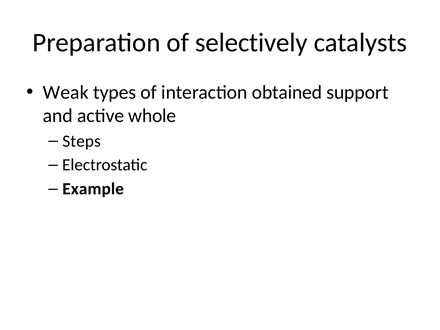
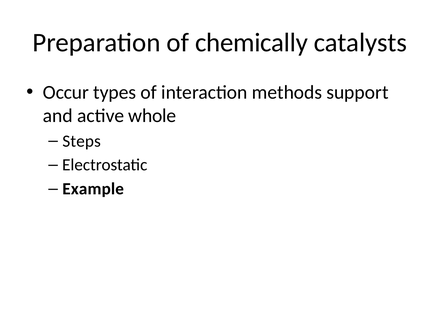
selectively: selectively -> chemically
Weak: Weak -> Occur
obtained: obtained -> methods
